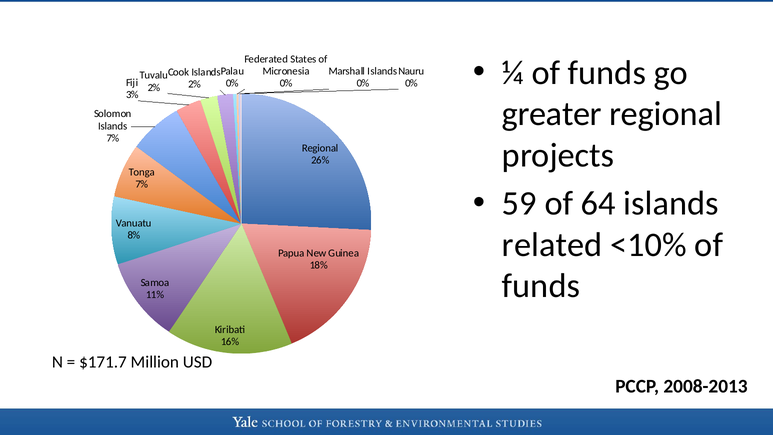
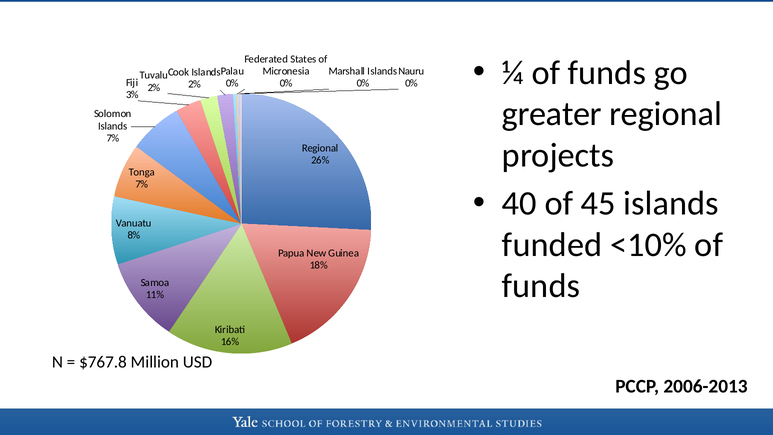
59: 59 -> 40
64: 64 -> 45
related: related -> funded
$171.7: $171.7 -> $767.8
2008-2013: 2008-2013 -> 2006-2013
